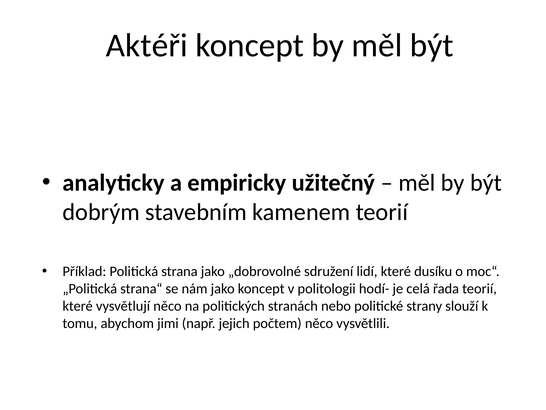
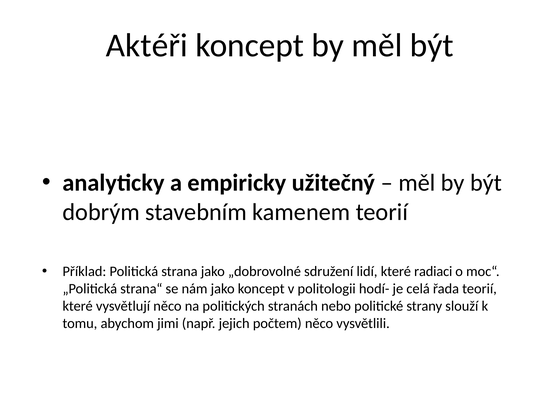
dusíku: dusíku -> radiaci
